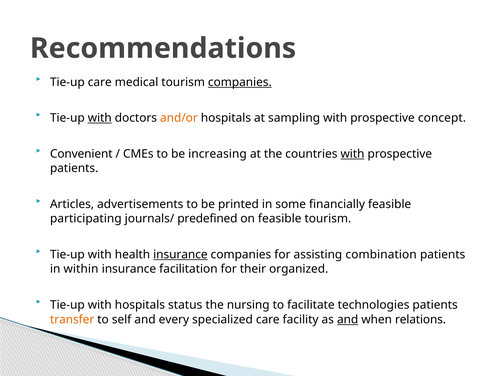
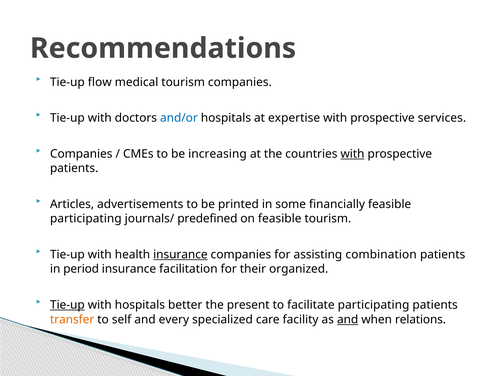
Tie-up care: care -> flow
companies at (240, 82) underline: present -> none
with at (100, 118) underline: present -> none
and/or colour: orange -> blue
sampling: sampling -> expertise
concept: concept -> services
Convenient at (81, 154): Convenient -> Companies
within: within -> period
Tie-up at (67, 305) underline: none -> present
status: status -> better
nursing: nursing -> present
facilitate technologies: technologies -> participating
